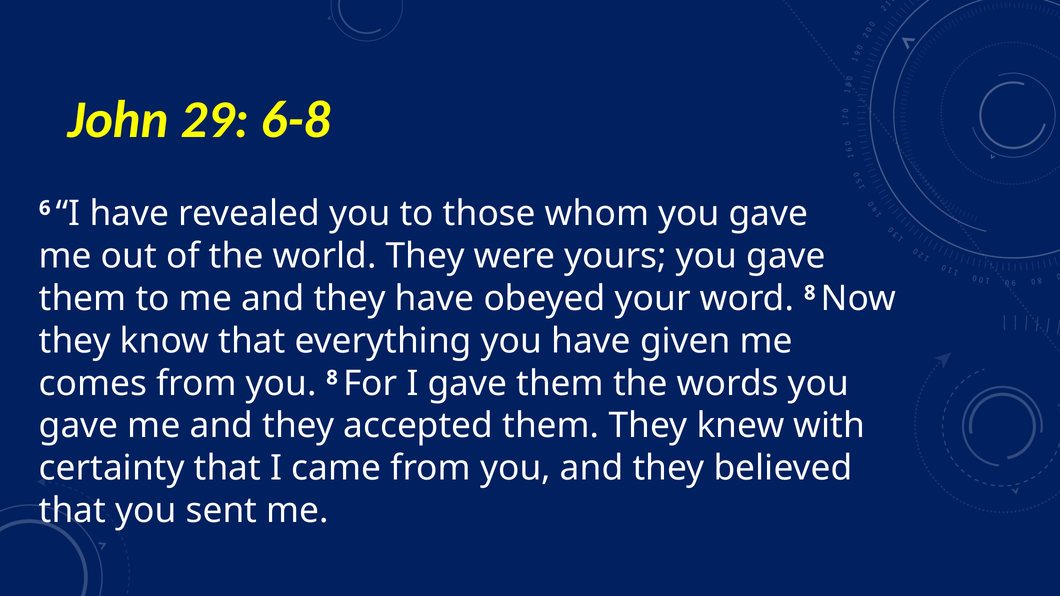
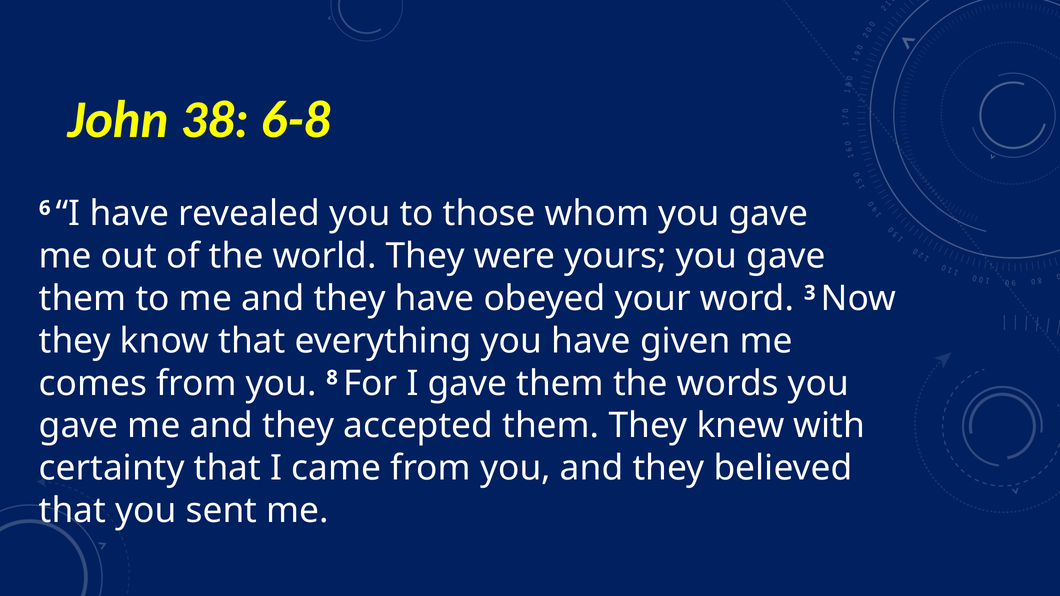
29: 29 -> 38
word 8: 8 -> 3
